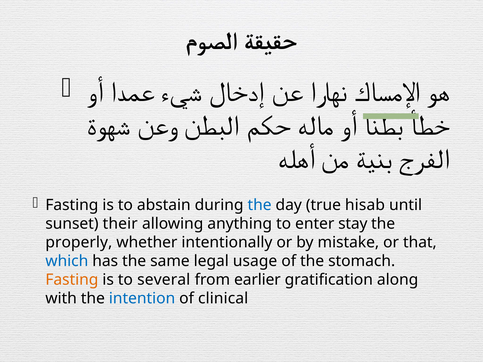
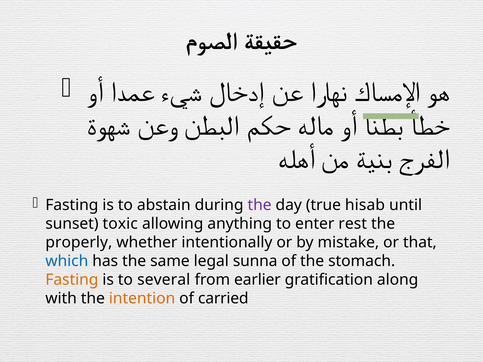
the at (260, 205) colour: blue -> purple
their: their -> toxic
stay: stay -> rest
usage: usage -> sunna
intention colour: blue -> orange
clinical: clinical -> carried
